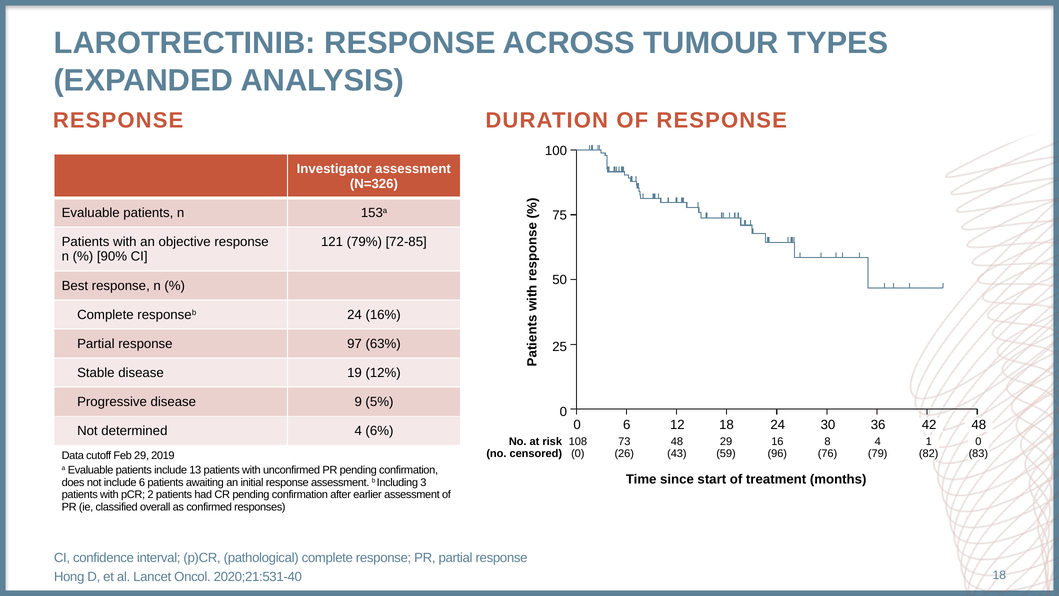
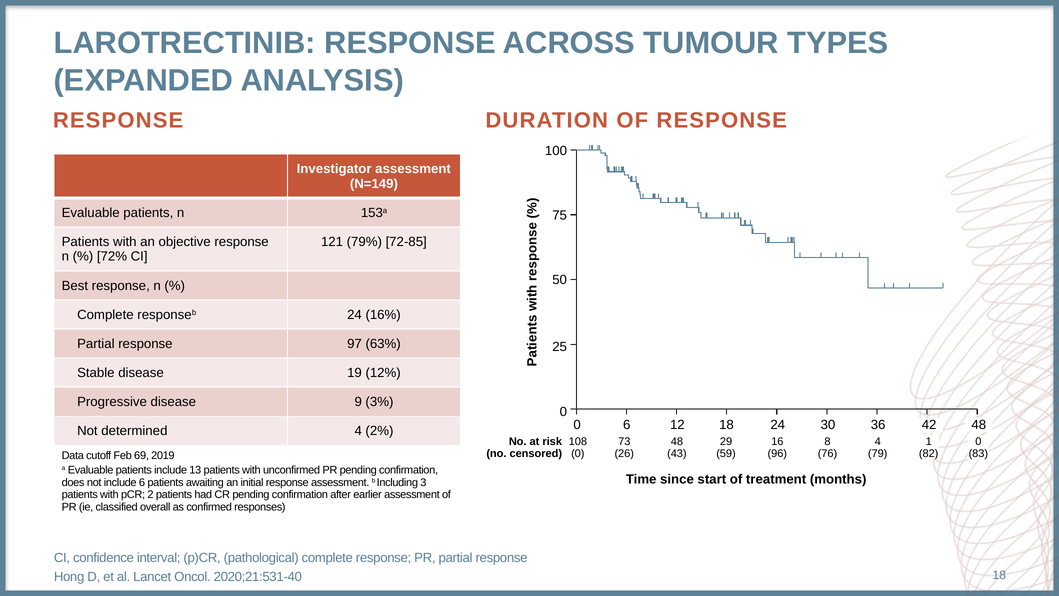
N=326: N=326 -> N=149
90%: 90% -> 72%
5%: 5% -> 3%
6%: 6% -> 2%
Feb 29: 29 -> 69
